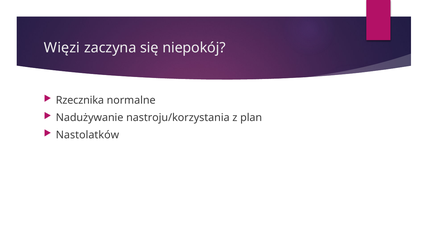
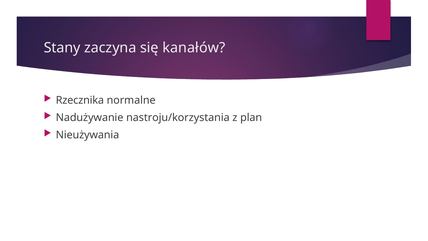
Więzi: Więzi -> Stany
niepokój: niepokój -> kanałów
Nastolatków: Nastolatków -> Nieużywania
